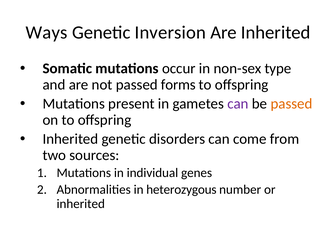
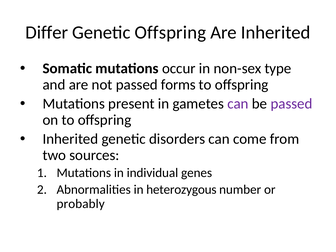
Ways: Ways -> Differ
Genetic Inversion: Inversion -> Offspring
passed at (291, 104) colour: orange -> purple
inherited at (81, 204): inherited -> probably
